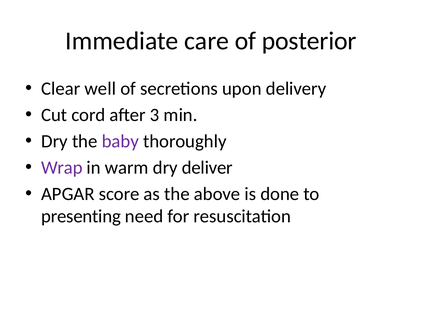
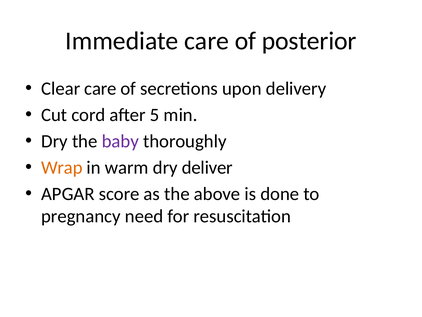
Clear well: well -> care
3: 3 -> 5
Wrap colour: purple -> orange
presenting: presenting -> pregnancy
